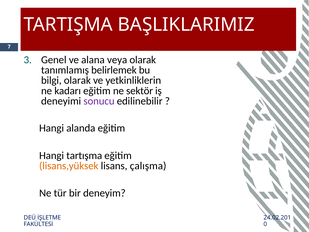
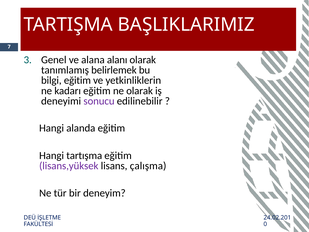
veya: veya -> alanı
bilgi olarak: olarak -> eğitim
ne sektör: sektör -> olarak
lisans,yüksek colour: orange -> purple
